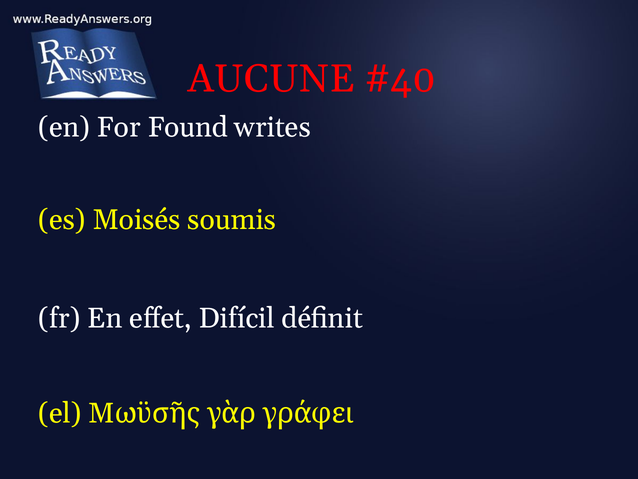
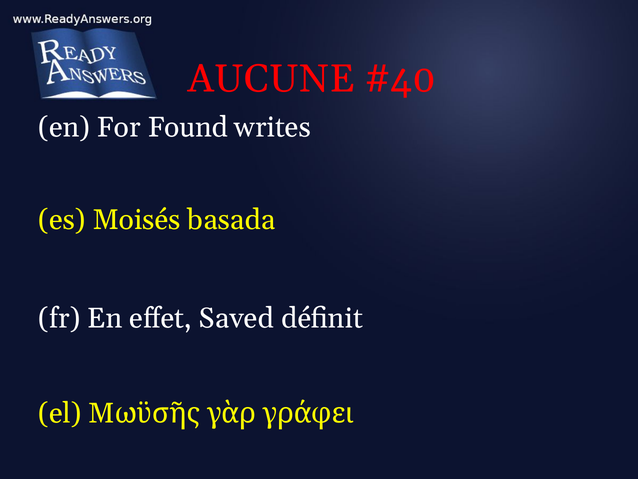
soumis: soumis -> basada
Difícil: Difícil -> Saved
